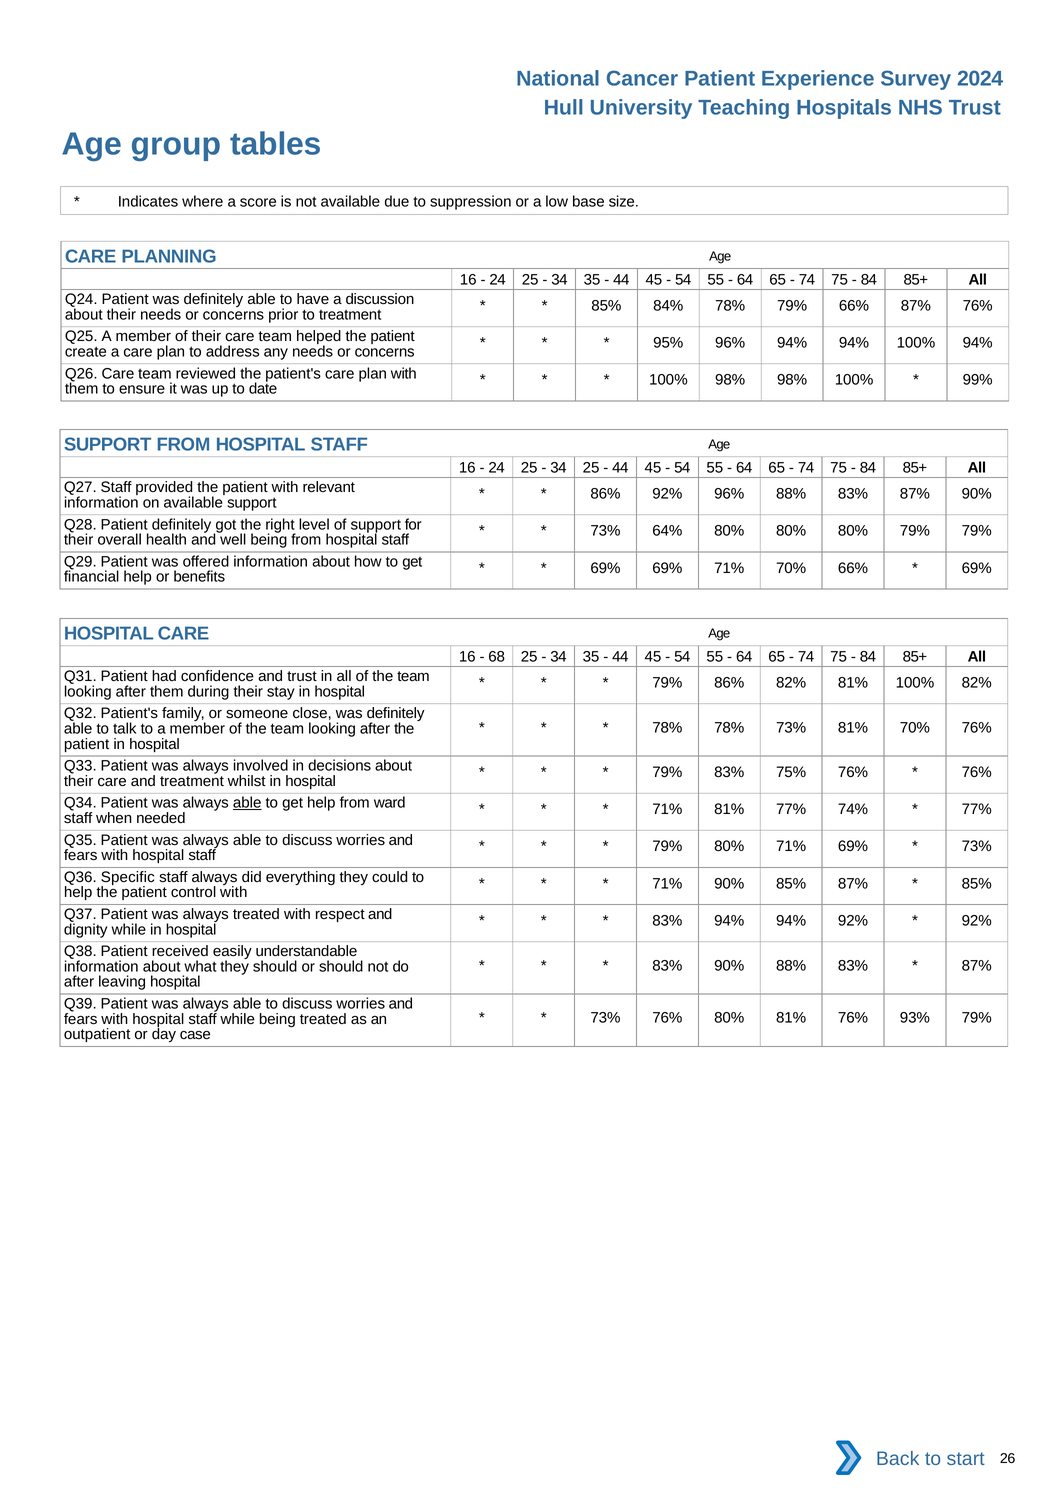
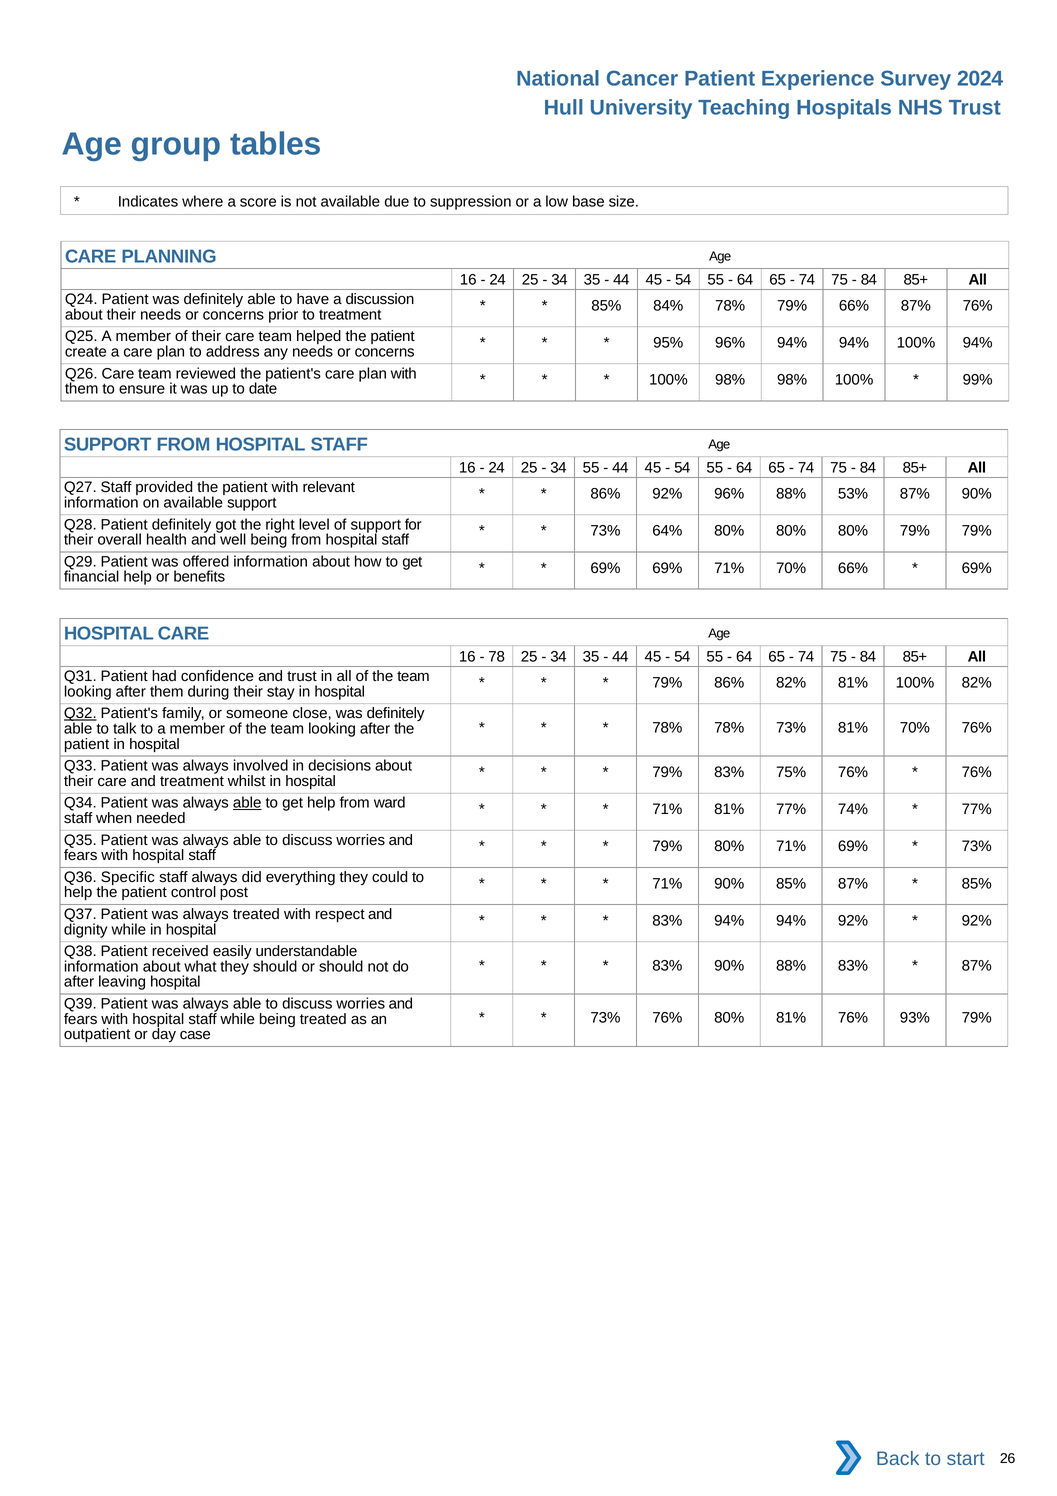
34 25: 25 -> 55
96% 88% 83%: 83% -> 53%
68: 68 -> 78
Q32 underline: none -> present
control with: with -> post
